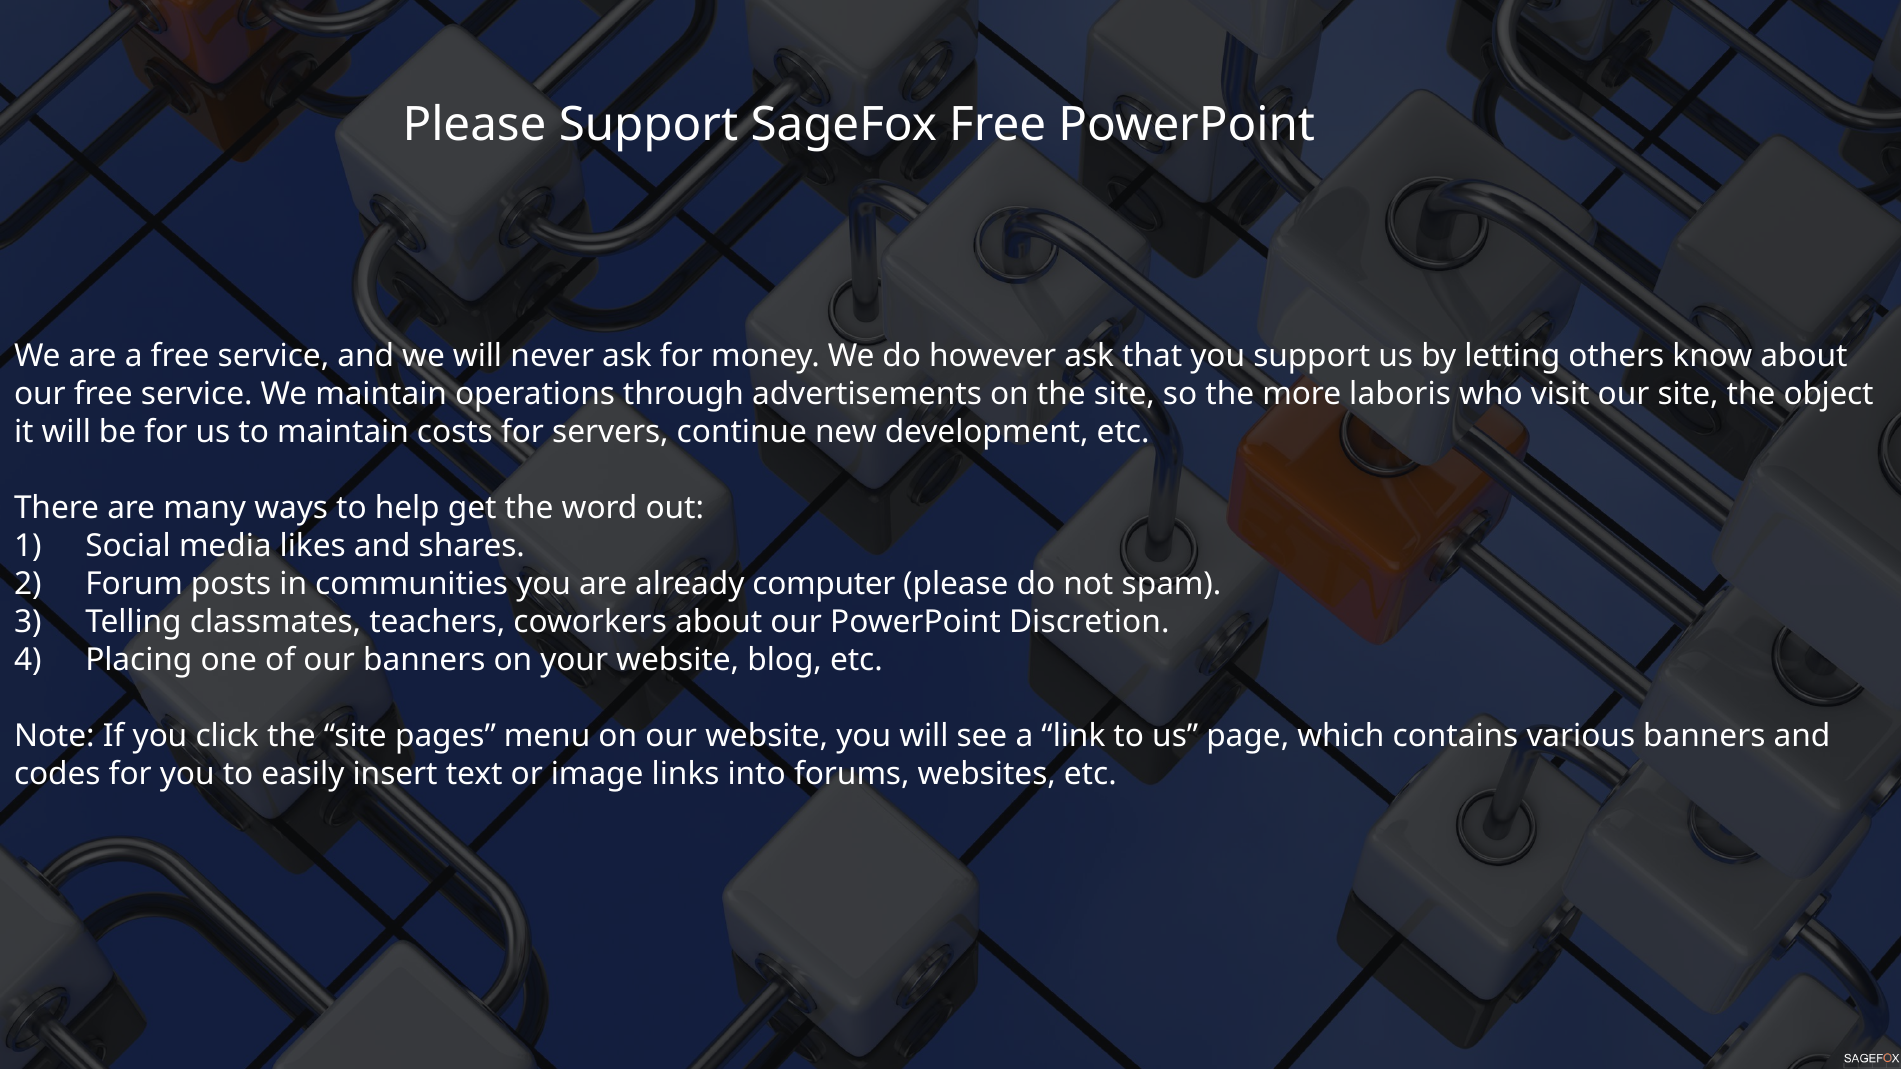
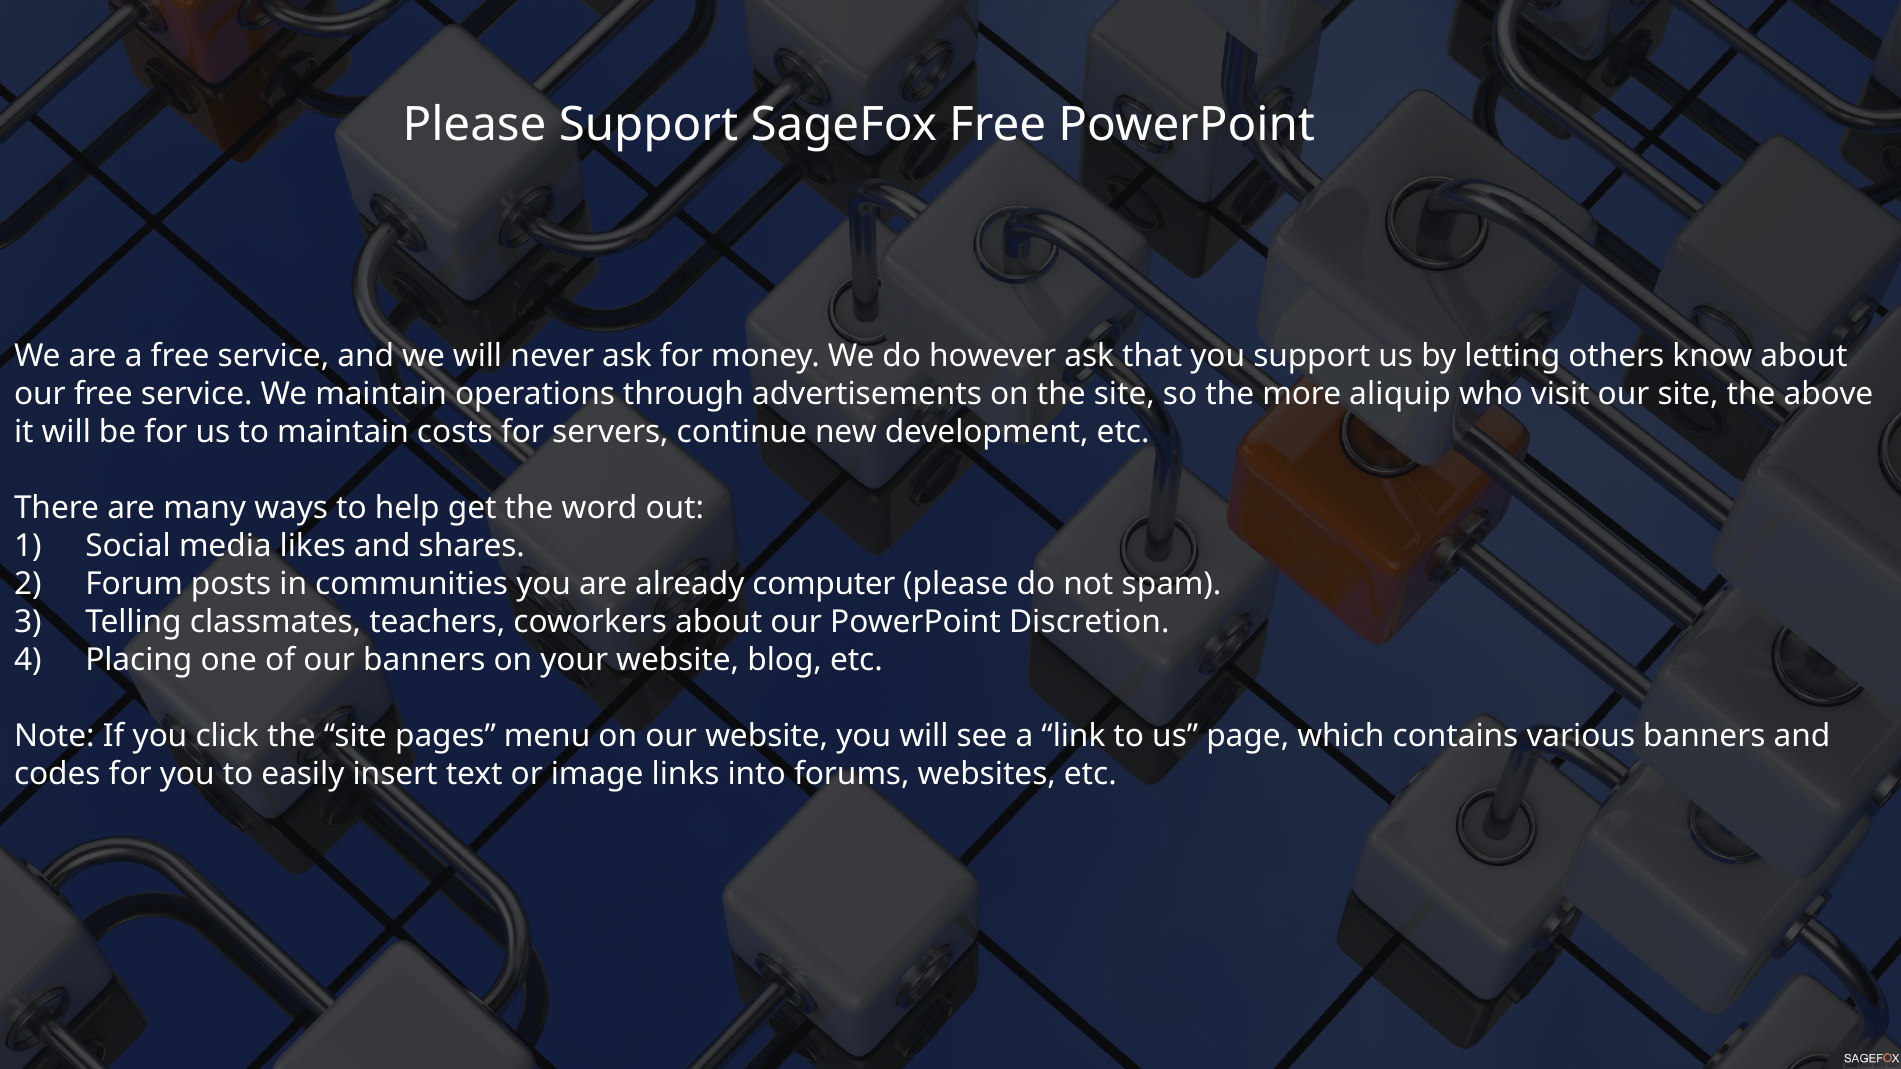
laboris: laboris -> aliquip
object: object -> above
